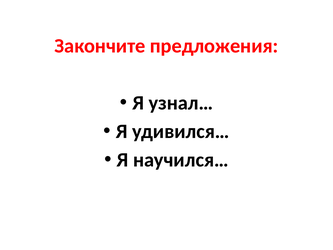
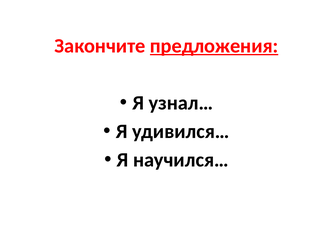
предложения underline: none -> present
